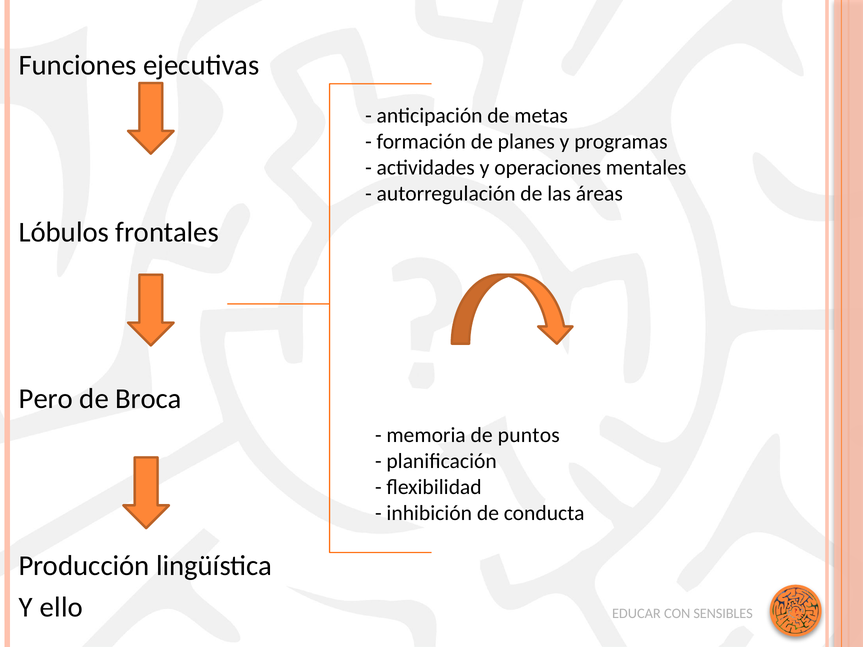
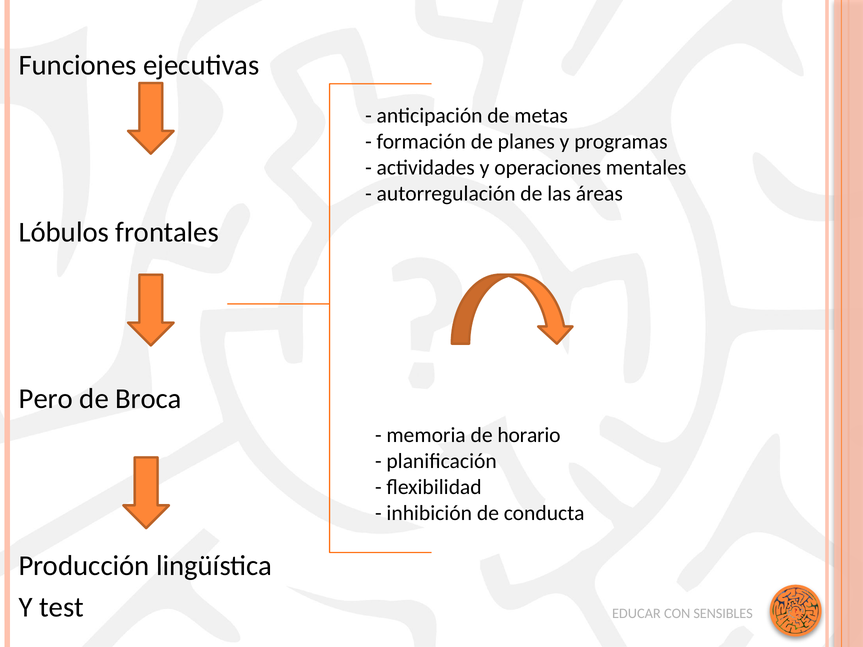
puntos: puntos -> horario
ello: ello -> test
